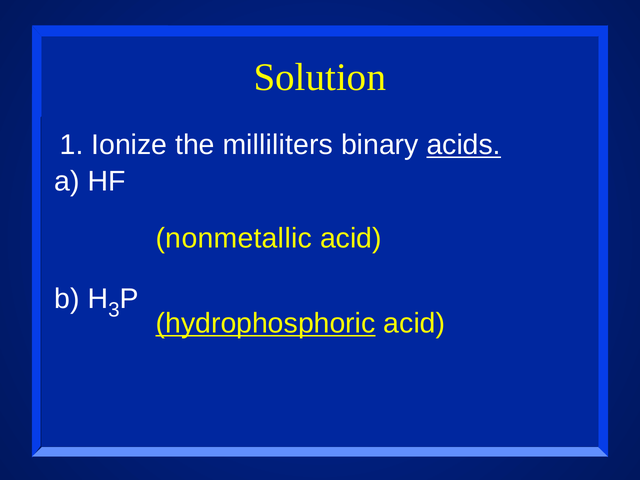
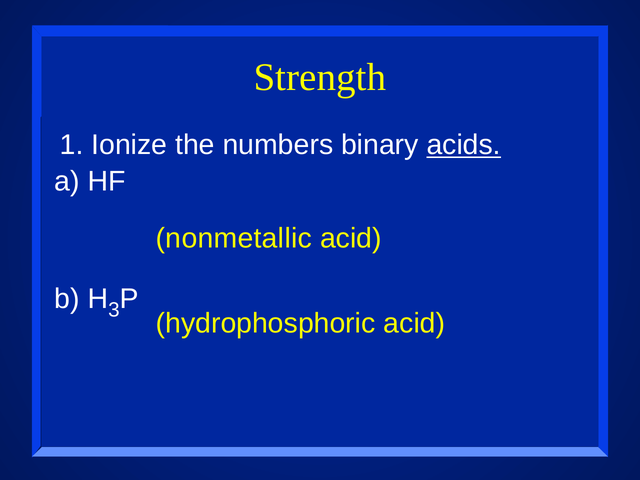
Solution: Solution -> Strength
milliliters: milliliters -> numbers
hydrophosphoric underline: present -> none
